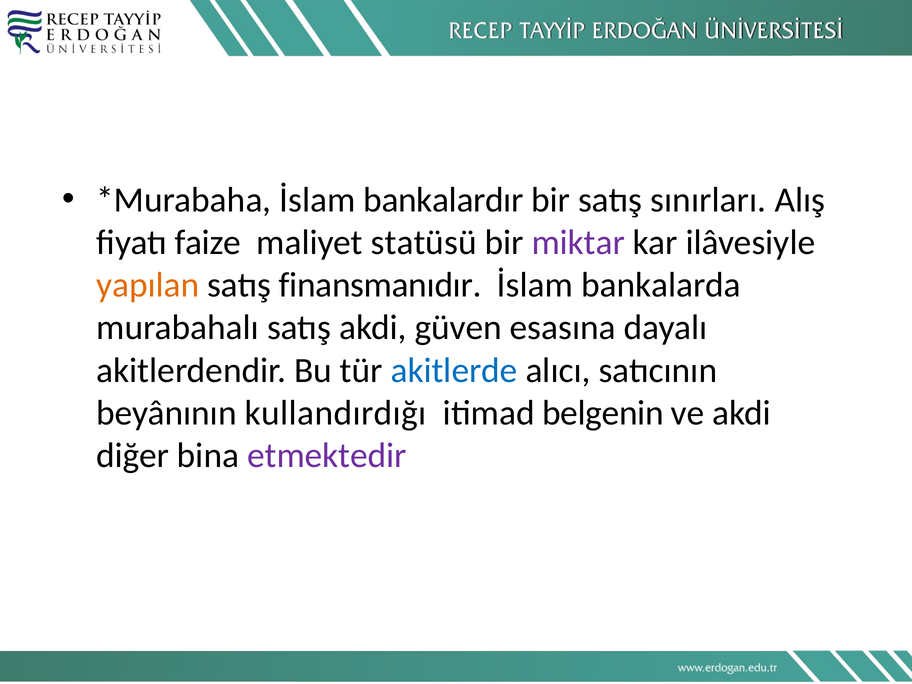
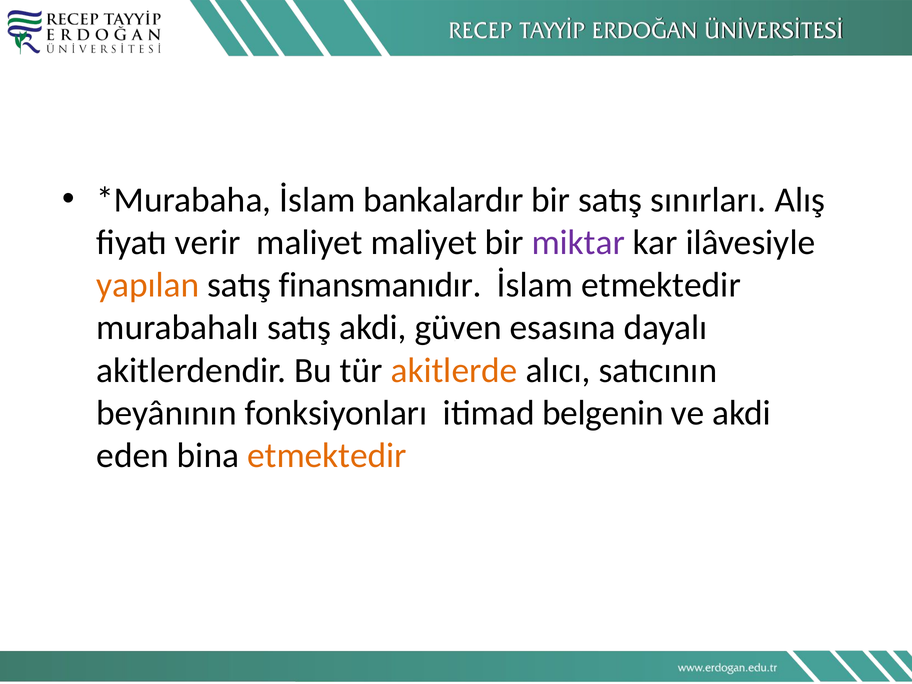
faize: faize -> verir
maliyet statüsü: statüsü -> maliyet
İslam bankalarda: bankalarda -> etmektedir
akitlerde colour: blue -> orange
kullandırdığı: kullandırdığı -> fonksiyonları
diğer: diğer -> eden
etmektedir at (327, 455) colour: purple -> orange
